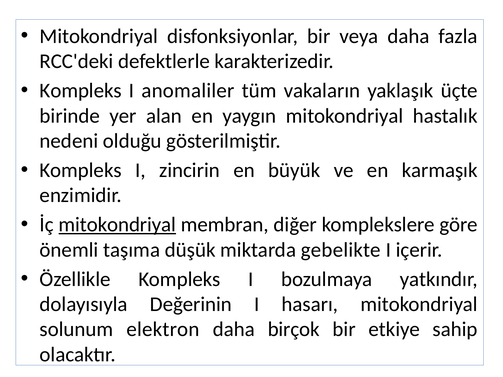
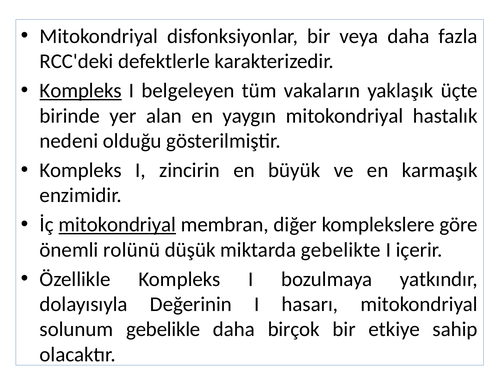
Kompleks at (81, 91) underline: none -> present
anomaliler: anomaliler -> belgeleyen
taşıma: taşıma -> rolünü
elektron: elektron -> gebelikle
